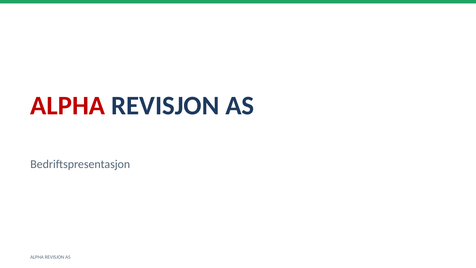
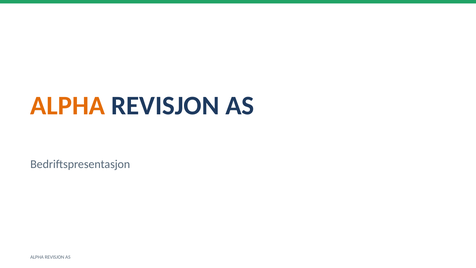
ALPHA at (68, 106) colour: red -> orange
